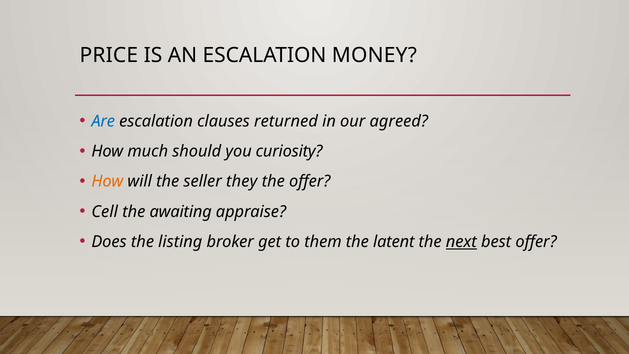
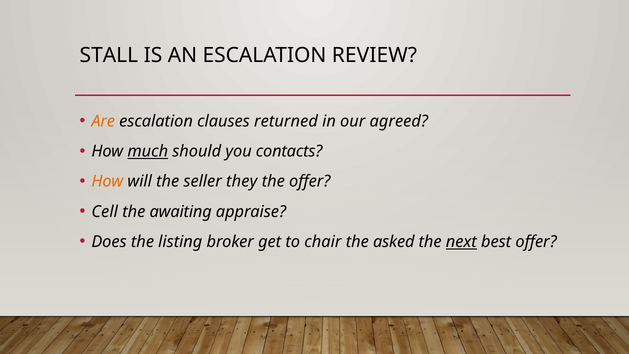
PRICE: PRICE -> STALL
MONEY: MONEY -> REVIEW
Are colour: blue -> orange
much underline: none -> present
curiosity: curiosity -> contacts
them: them -> chair
latent: latent -> asked
